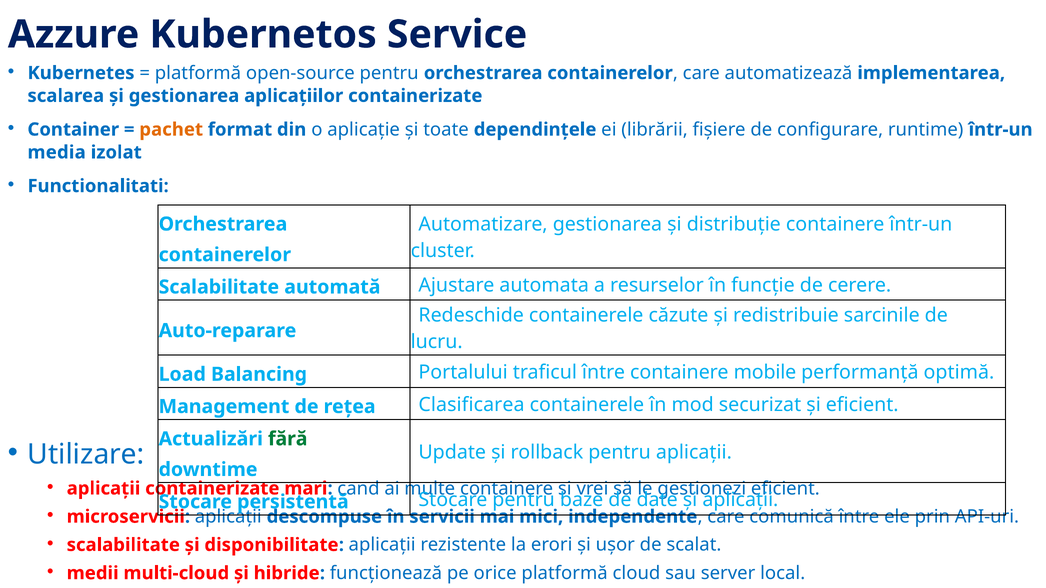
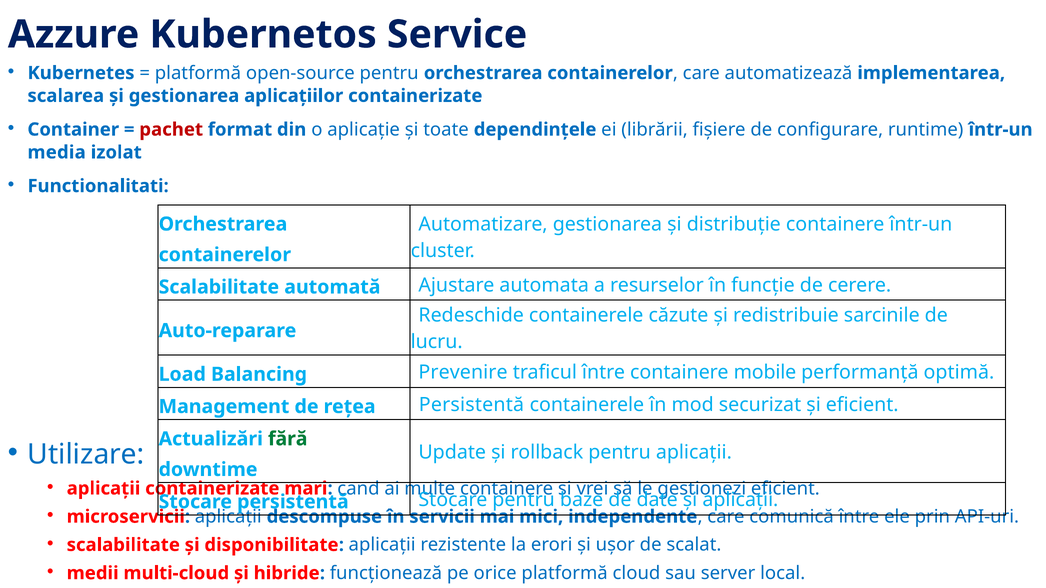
pachet colour: orange -> red
Portalului: Portalului -> Prevenire
rețea Clasificarea: Clasificarea -> Persistentă
